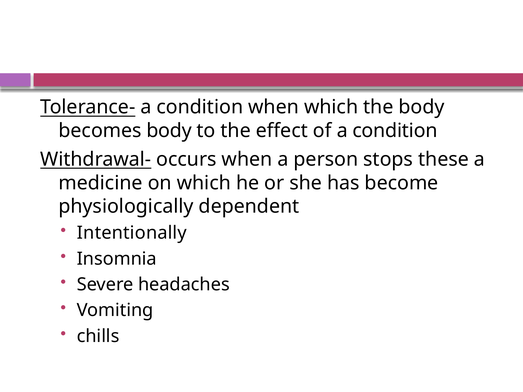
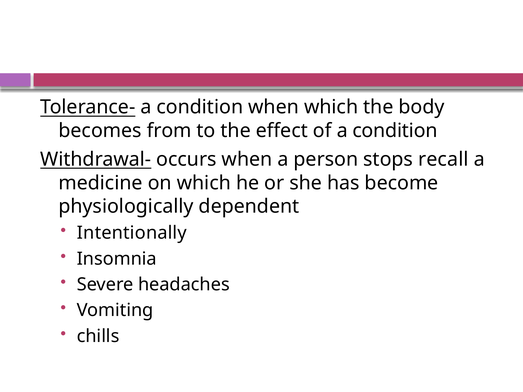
becomes body: body -> from
these: these -> recall
